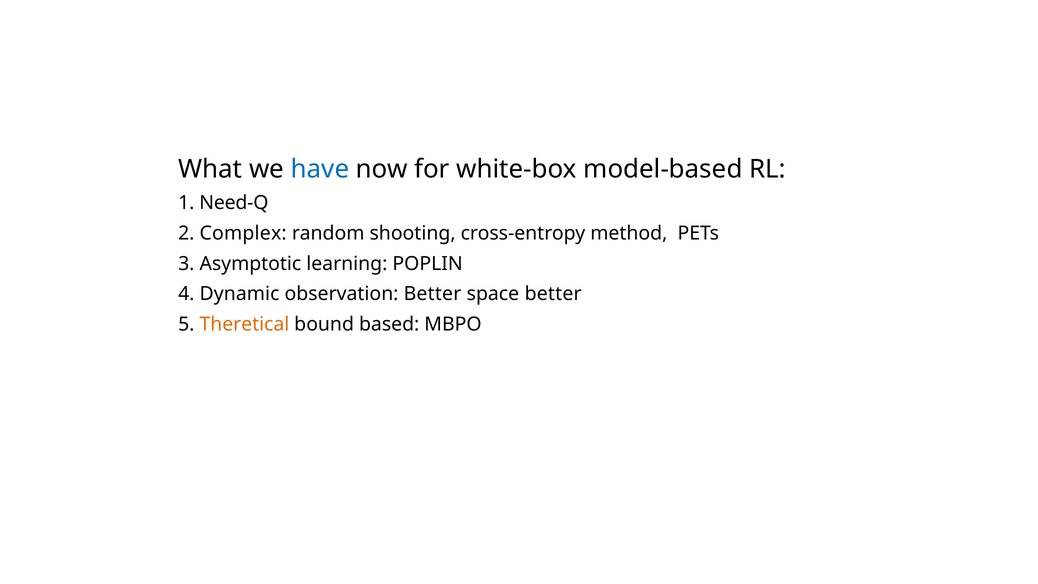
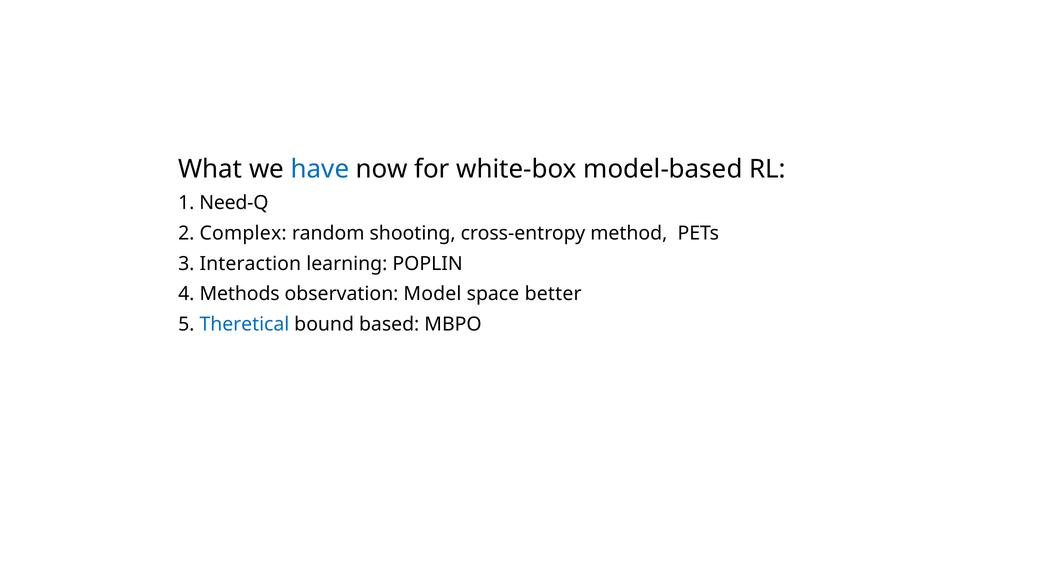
Asymptotic: Asymptotic -> Interaction
Dynamic: Dynamic -> Methods
observation Better: Better -> Model
Theretical colour: orange -> blue
